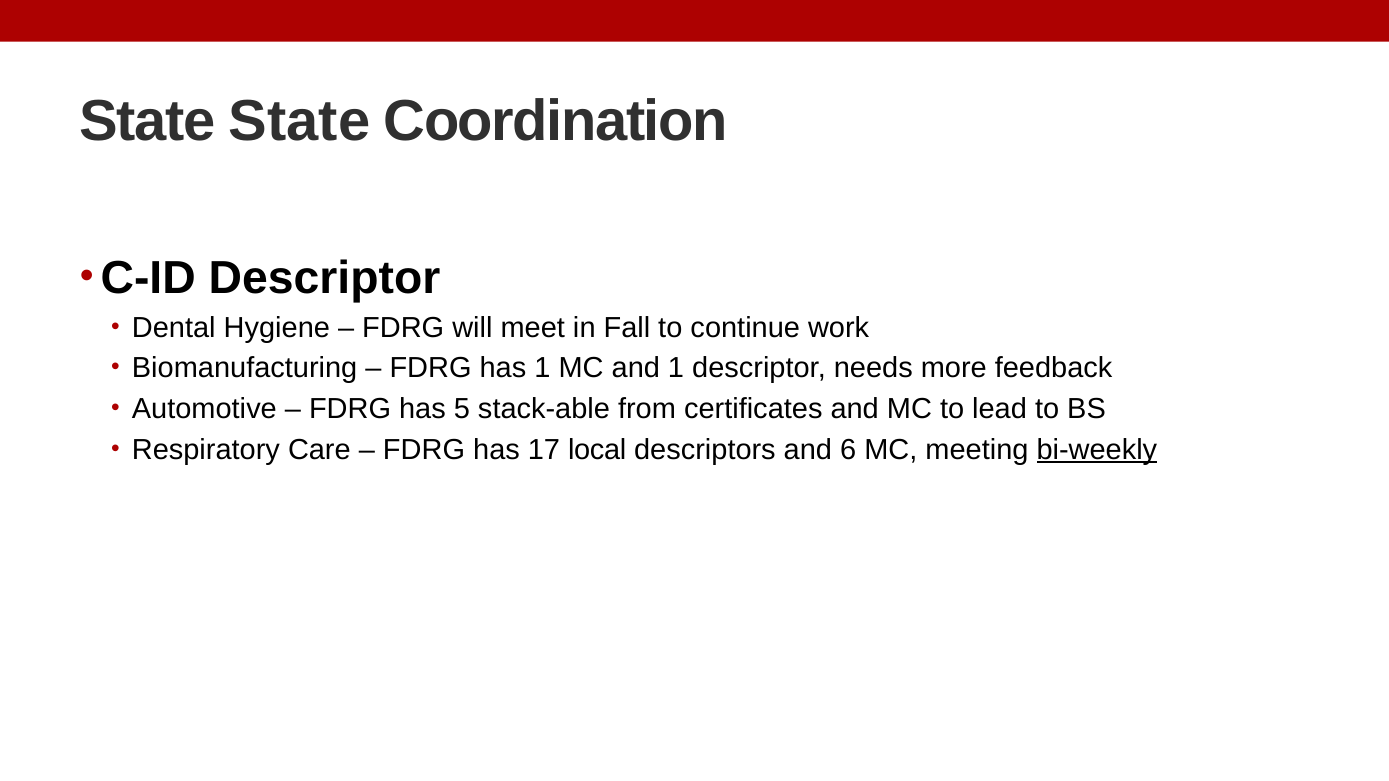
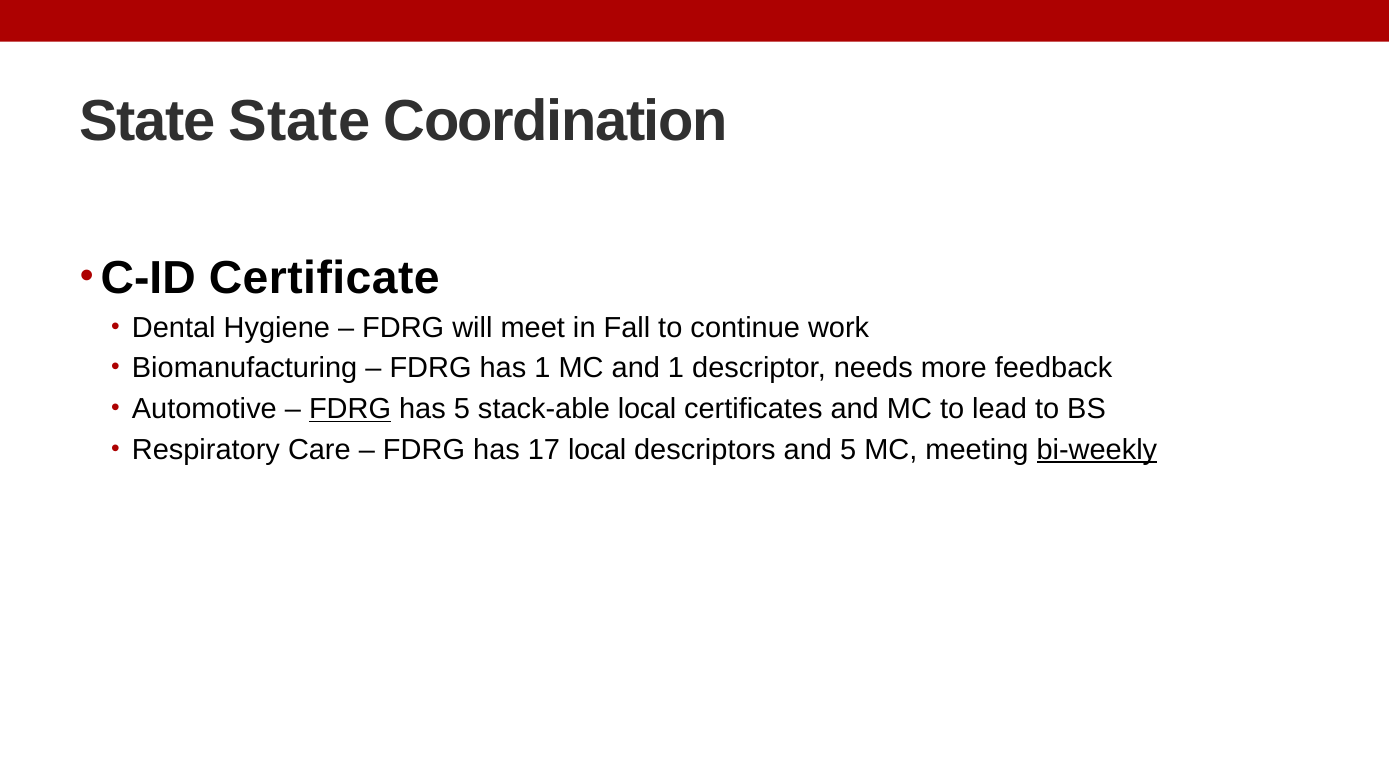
C-ID Descriptor: Descriptor -> Certificate
FDRG at (350, 409) underline: none -> present
stack-able from: from -> local
and 6: 6 -> 5
